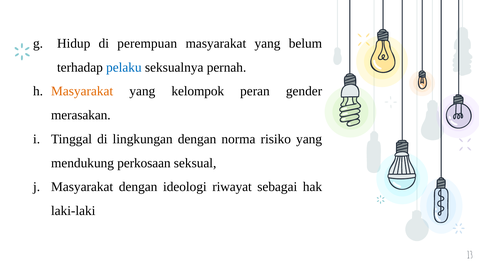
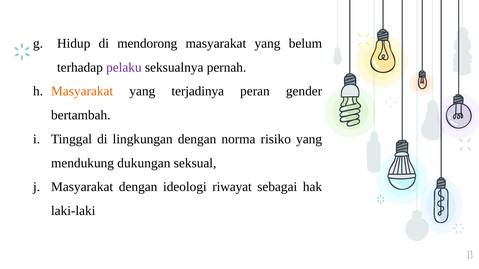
perempuan: perempuan -> mendorong
pelaku colour: blue -> purple
kelompok: kelompok -> terjadinya
merasakan: merasakan -> bertambah
perkosaan: perkosaan -> dukungan
